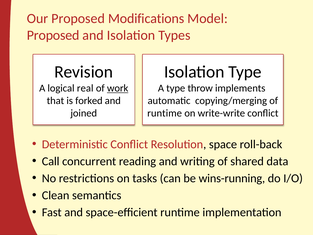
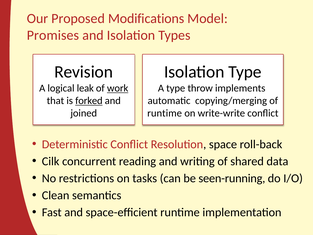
Proposed at (53, 35): Proposed -> Promises
real: real -> leak
forked underline: none -> present
Call: Call -> Cilk
wins-running: wins-running -> seen-running
